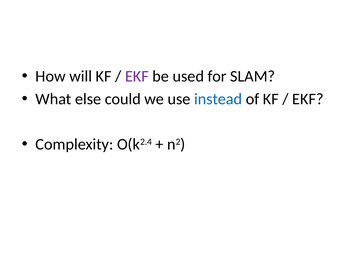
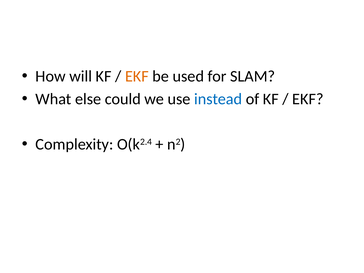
EKF at (137, 76) colour: purple -> orange
